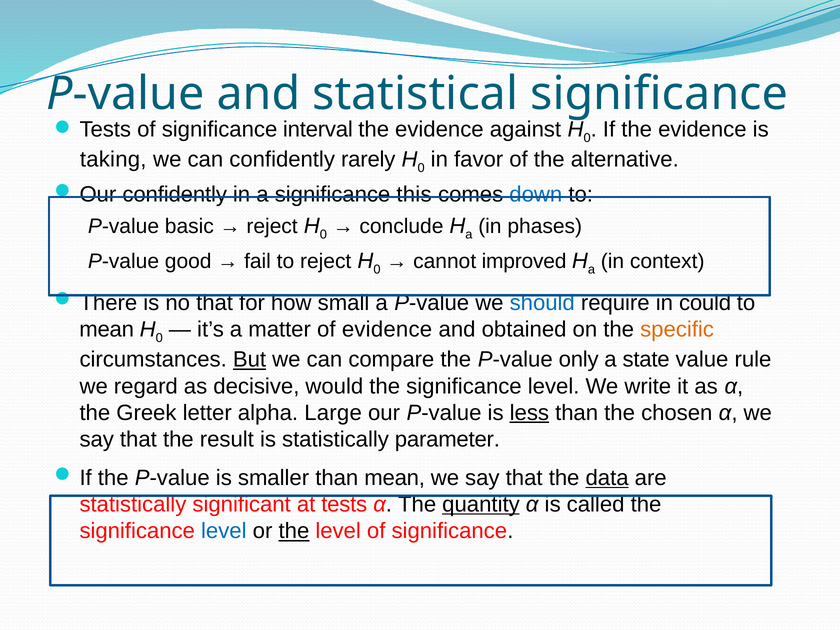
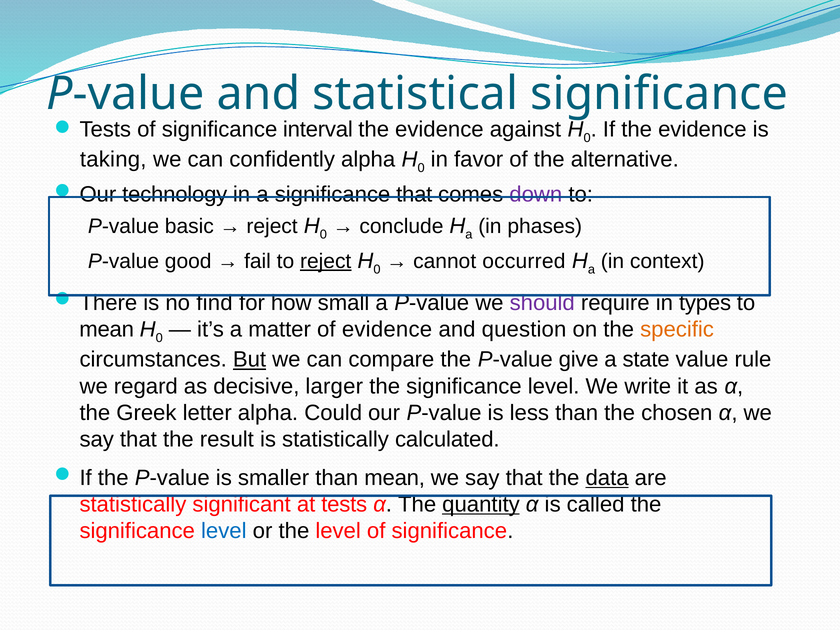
confidently rarely: rarely -> alpha
confidently at (175, 195): confidently -> technology
significance this: this -> that
down colour: blue -> purple
reject at (326, 261) underline: none -> present
improved: improved -> occurred
no that: that -> find
should colour: blue -> purple
could: could -> types
obtained: obtained -> question
only: only -> give
would: would -> larger
Large: Large -> Could
less underline: present -> none
parameter: parameter -> calculated
the at (294, 531) underline: present -> none
